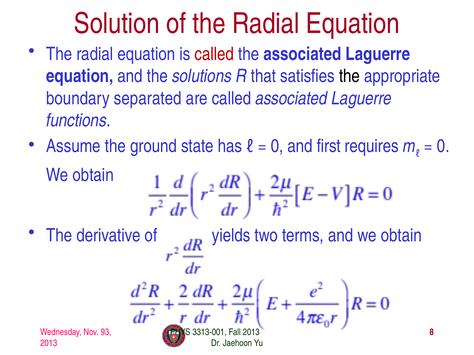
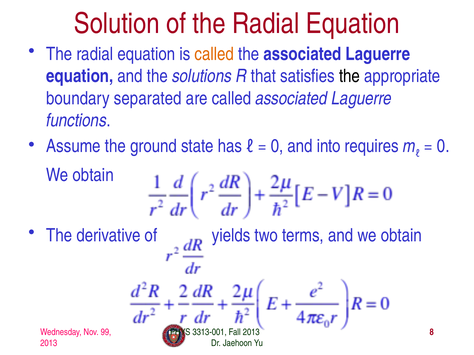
called at (214, 54) colour: red -> orange
first: first -> into
93: 93 -> 99
